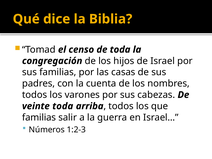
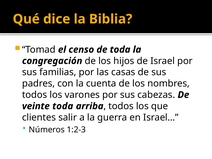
familias at (39, 117): familias -> clientes
